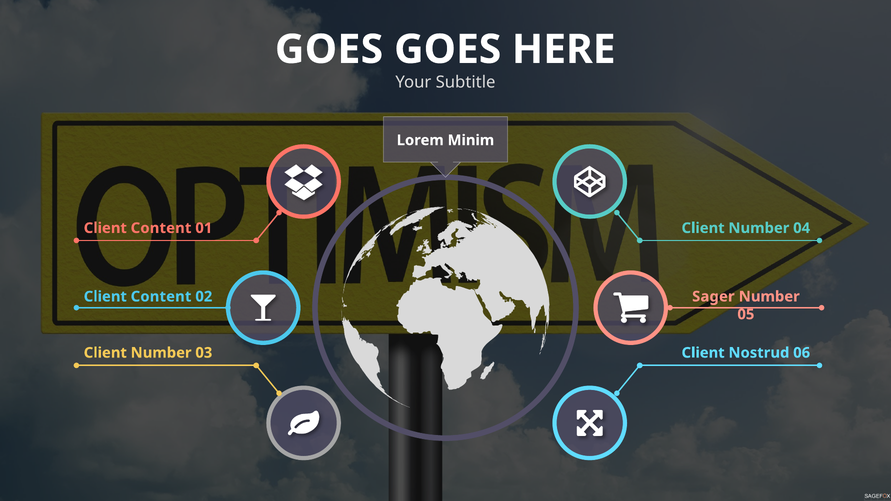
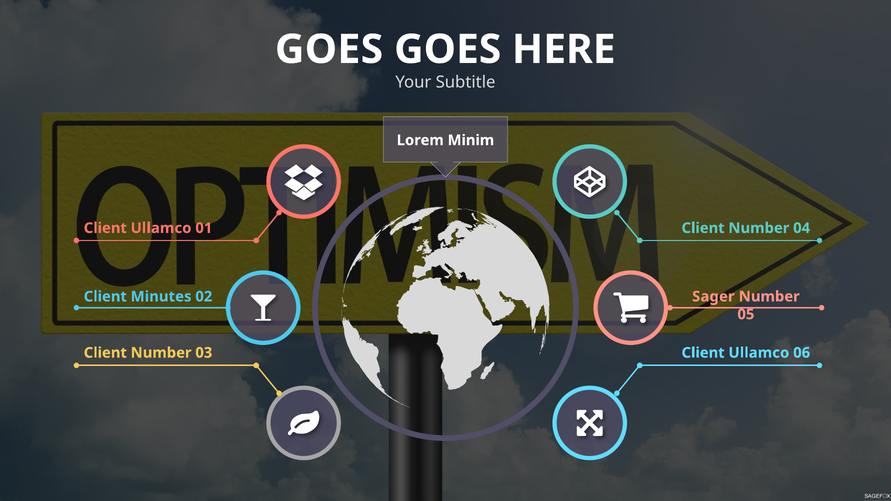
Content at (161, 228): Content -> Ullamco
Content at (161, 297): Content -> Minutes
Nostrud at (759, 353): Nostrud -> Ullamco
